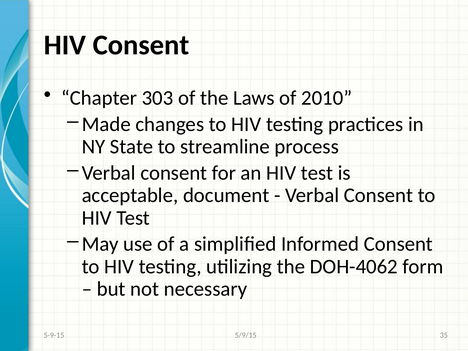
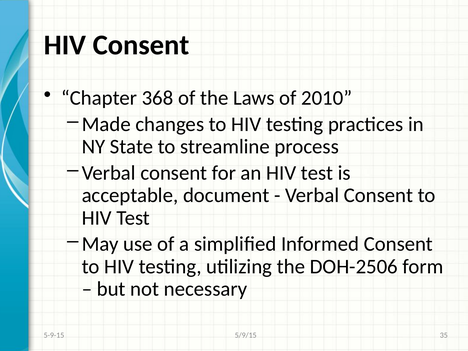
303: 303 -> 368
DOH-4062: DOH-4062 -> DOH-2506
